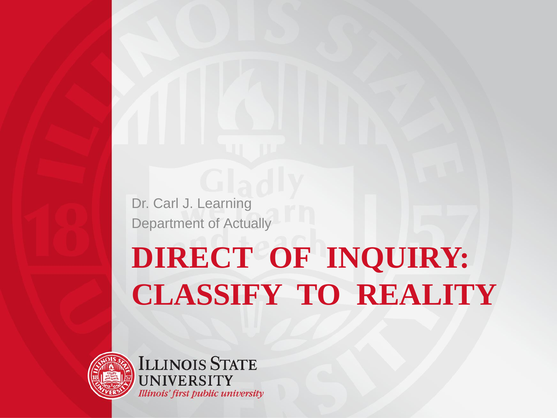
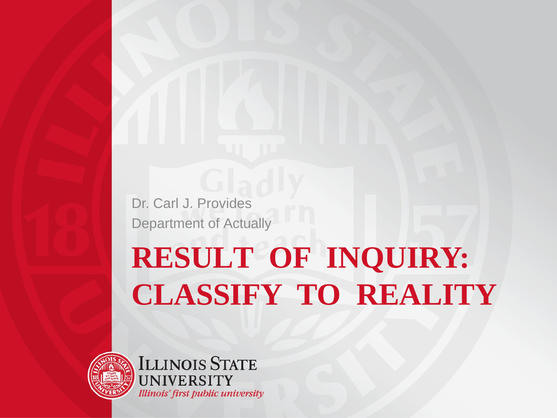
Learning: Learning -> Provides
DIRECT: DIRECT -> RESULT
